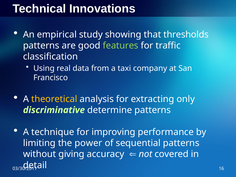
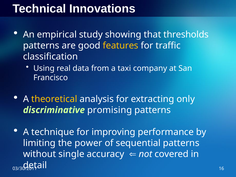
features colour: light green -> yellow
determine: determine -> promising
giving: giving -> single
